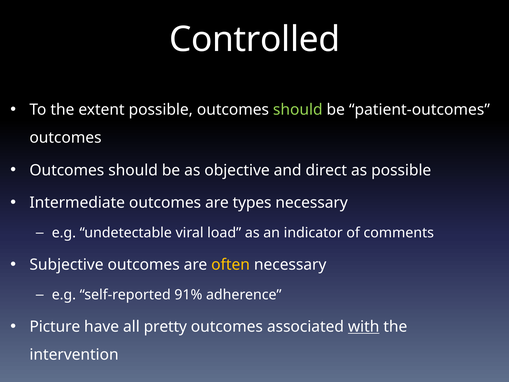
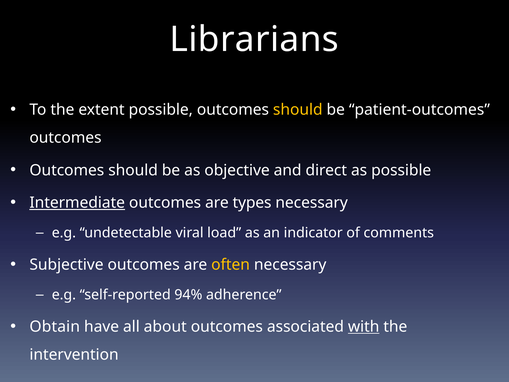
Controlled: Controlled -> Librarians
should at (298, 110) colour: light green -> yellow
Intermediate underline: none -> present
91%: 91% -> 94%
Picture: Picture -> Obtain
pretty: pretty -> about
